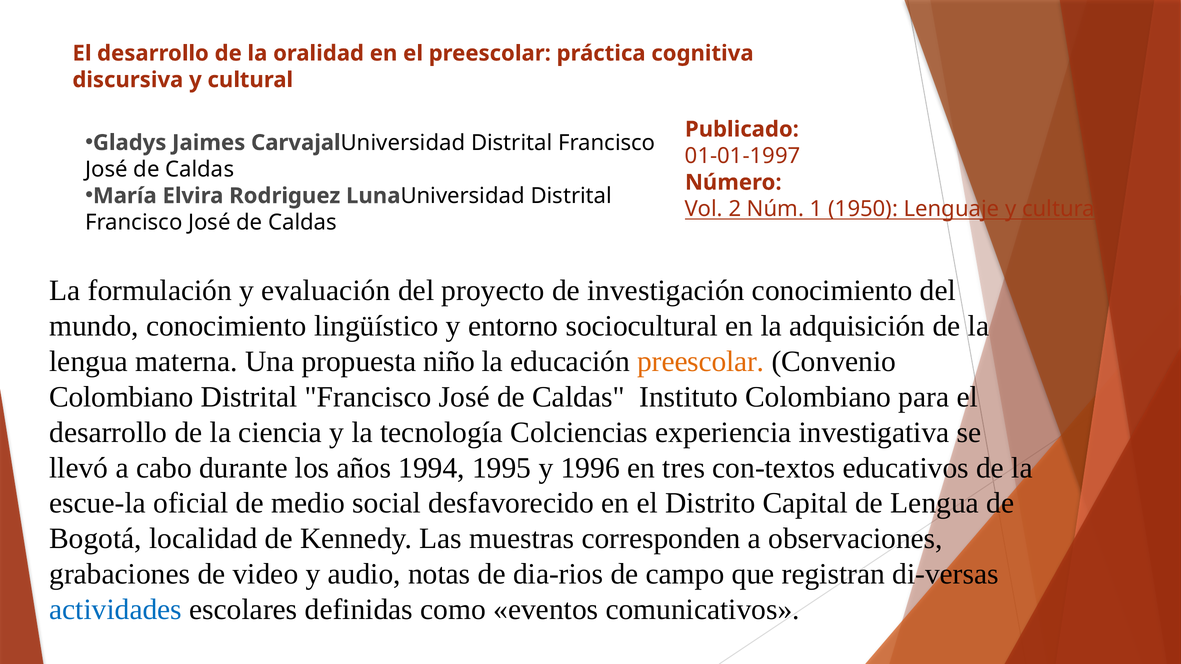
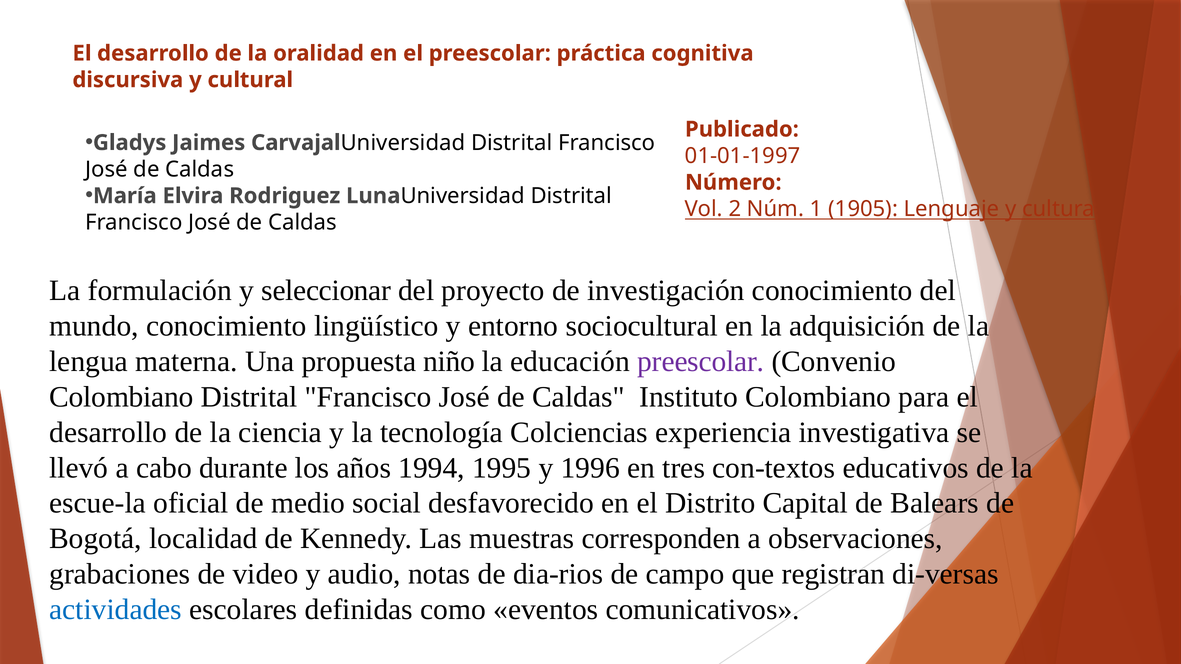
1950: 1950 -> 1905
evaluación: evaluación -> seleccionar
preescolar at (701, 362) colour: orange -> purple
de Lengua: Lengua -> Balears
